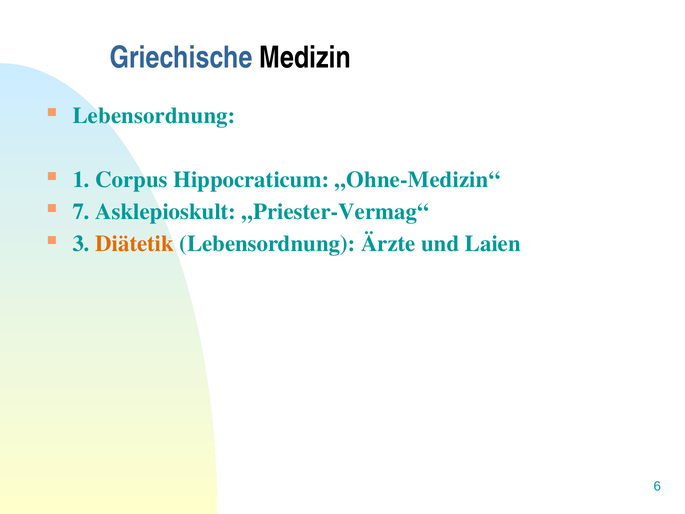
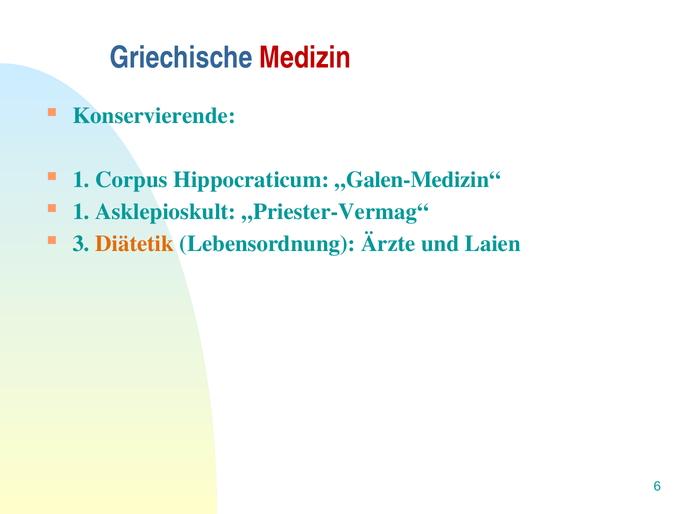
Medizin colour: black -> red
Lebensordnung at (154, 116): Lebensordnung -> Konservierende
„Ohne-Medizin“: „Ohne-Medizin“ -> „Galen-Medizin“
7 at (81, 212): 7 -> 1
